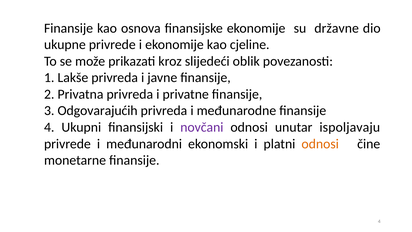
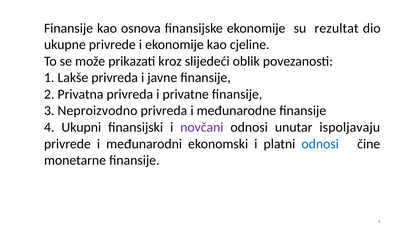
državne: državne -> rezultat
Odgovarajućih: Odgovarajućih -> Neproizvodno
odnosi at (320, 144) colour: orange -> blue
